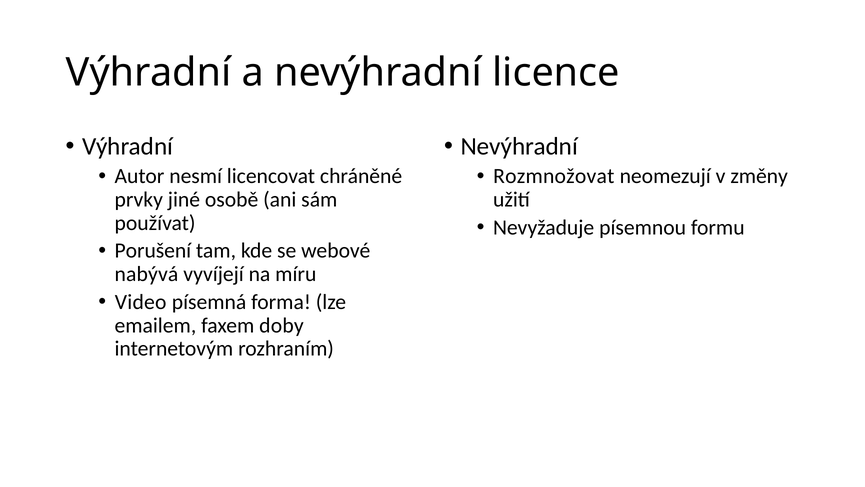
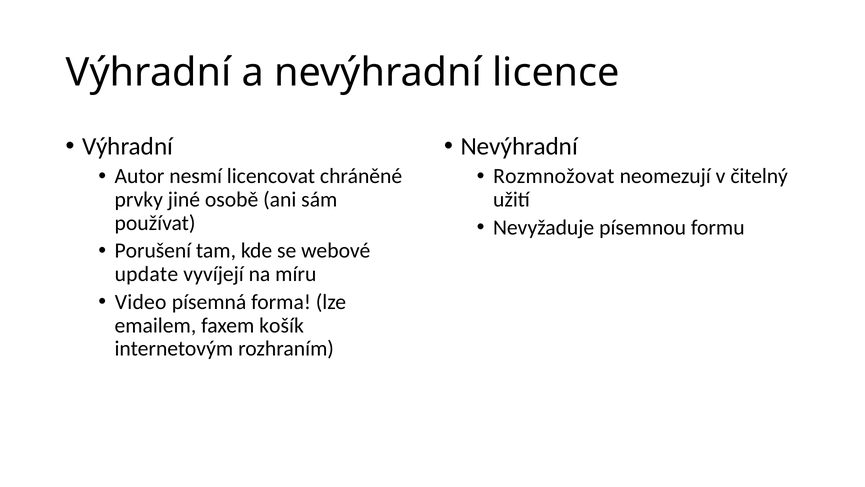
změny: změny -> čitelný
nabývá: nabývá -> update
doby: doby -> košík
